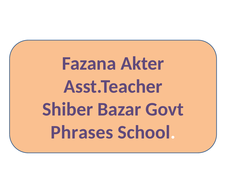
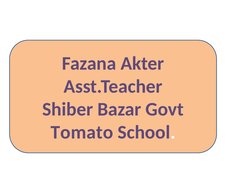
Phrases: Phrases -> Tomato
